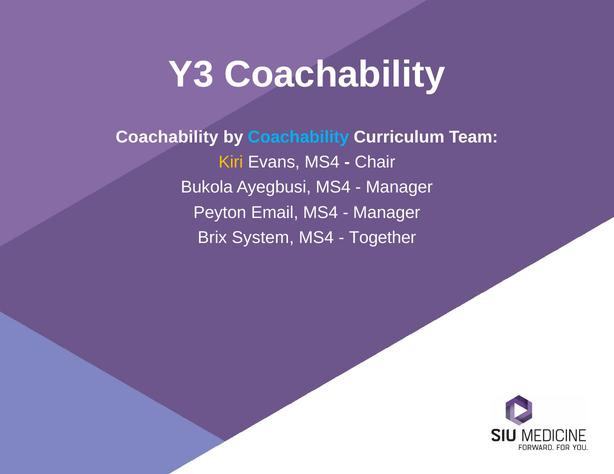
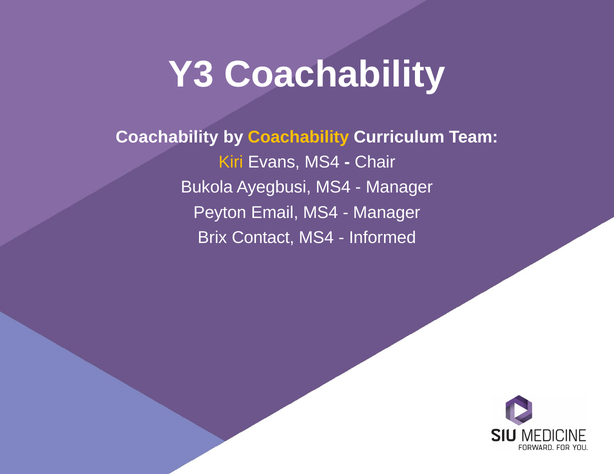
Coachability at (298, 137) colour: light blue -> yellow
System: System -> Contact
Together: Together -> Informed
